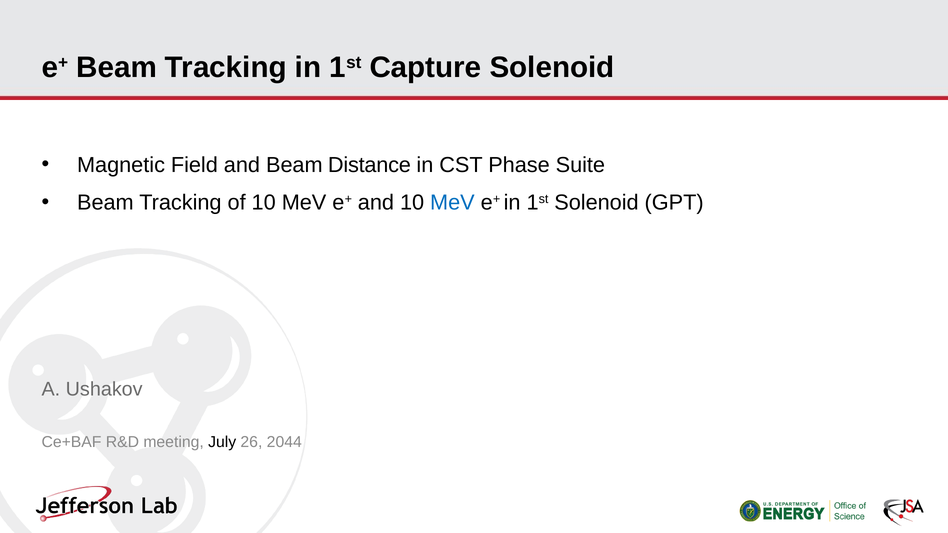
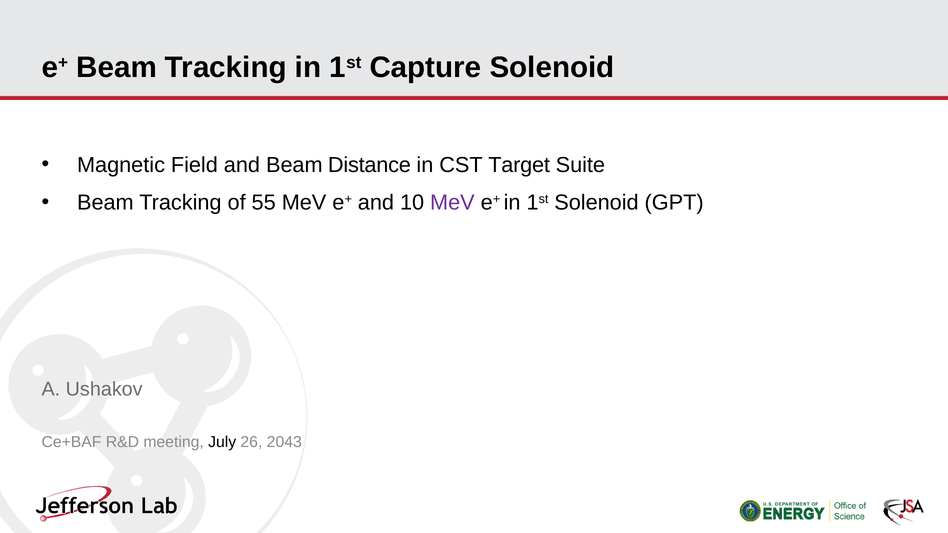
Phase: Phase -> Target
of 10: 10 -> 55
MeV at (452, 203) colour: blue -> purple
2044: 2044 -> 2043
